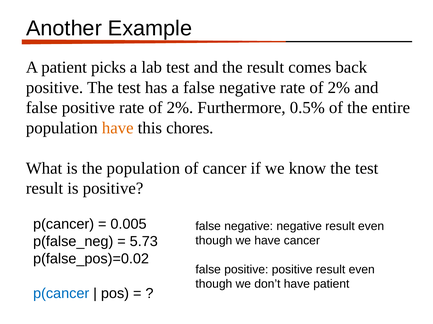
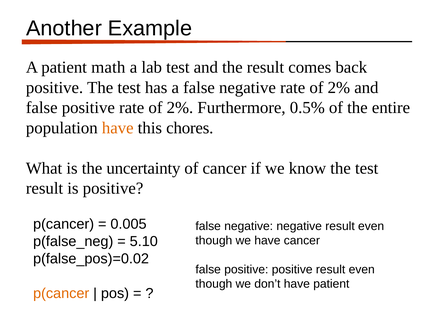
picks: picks -> math
the population: population -> uncertainty
5.73: 5.73 -> 5.10
p(cancer at (61, 294) colour: blue -> orange
